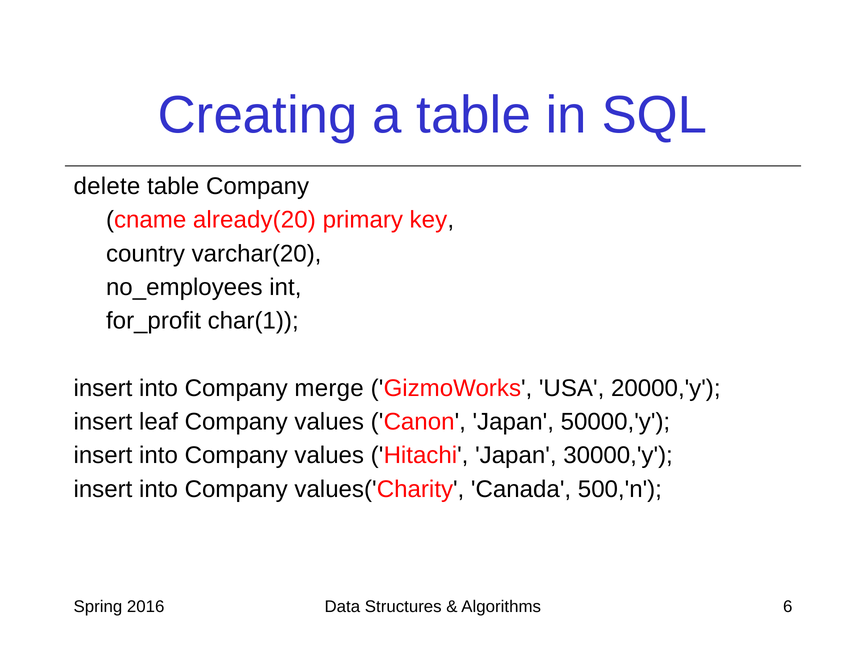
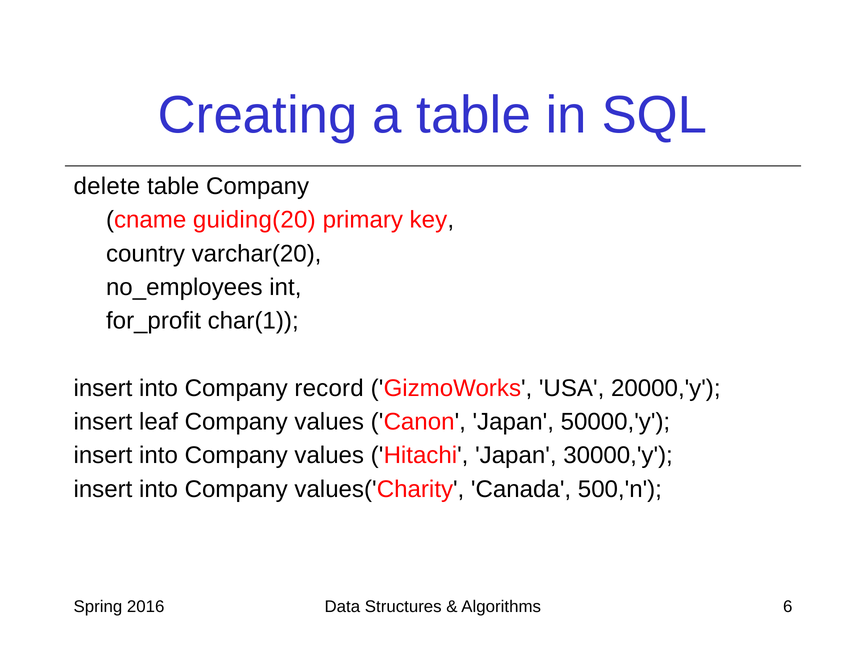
already(20: already(20 -> guiding(20
merge: merge -> record
